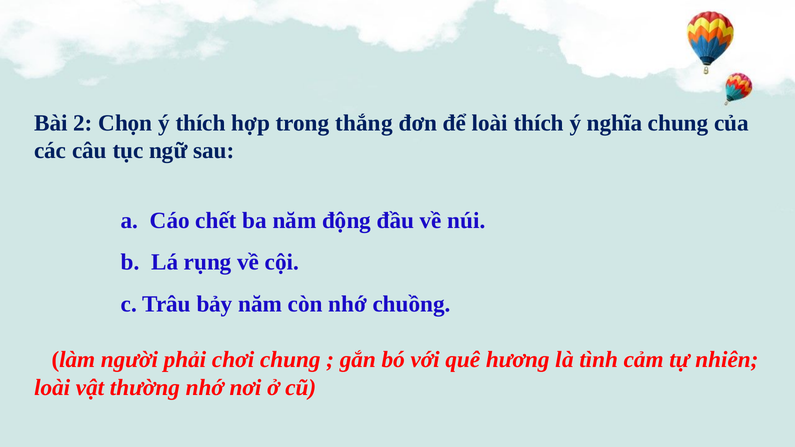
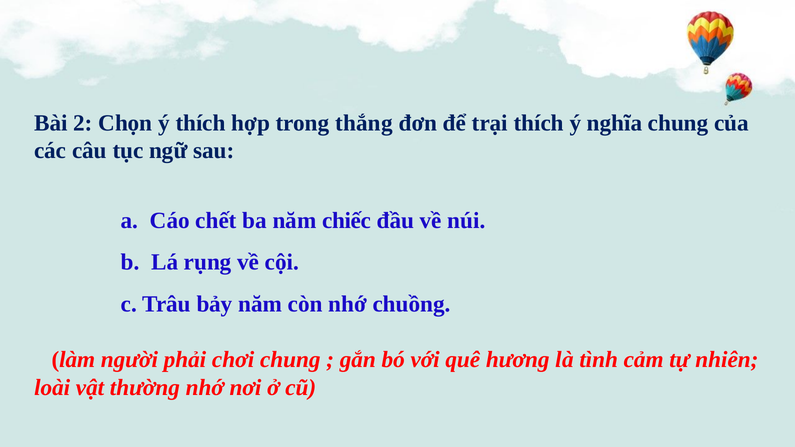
để loài: loài -> trại
động: động -> chiếc
